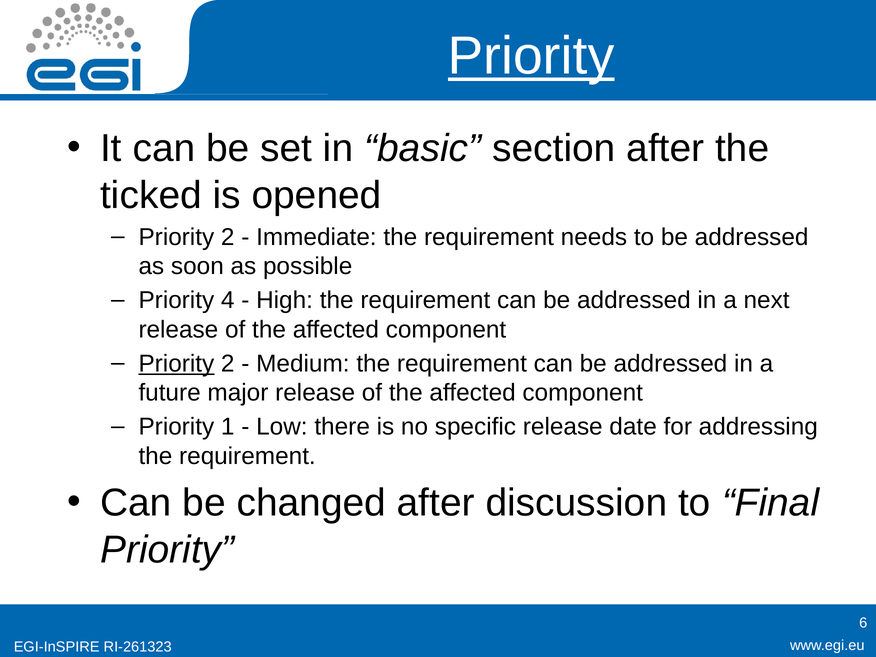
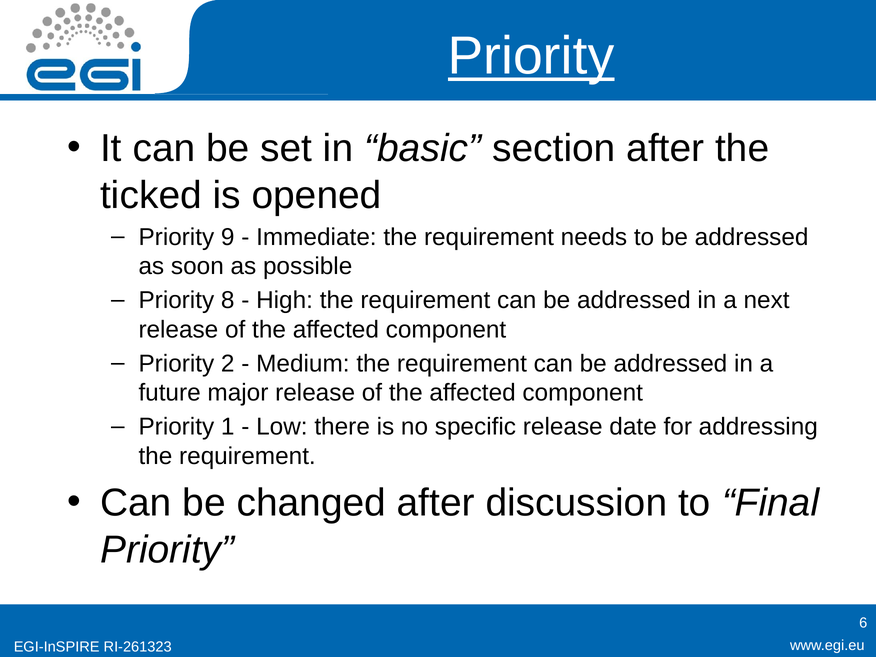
2 at (228, 237): 2 -> 9
4: 4 -> 8
Priority at (176, 364) underline: present -> none
